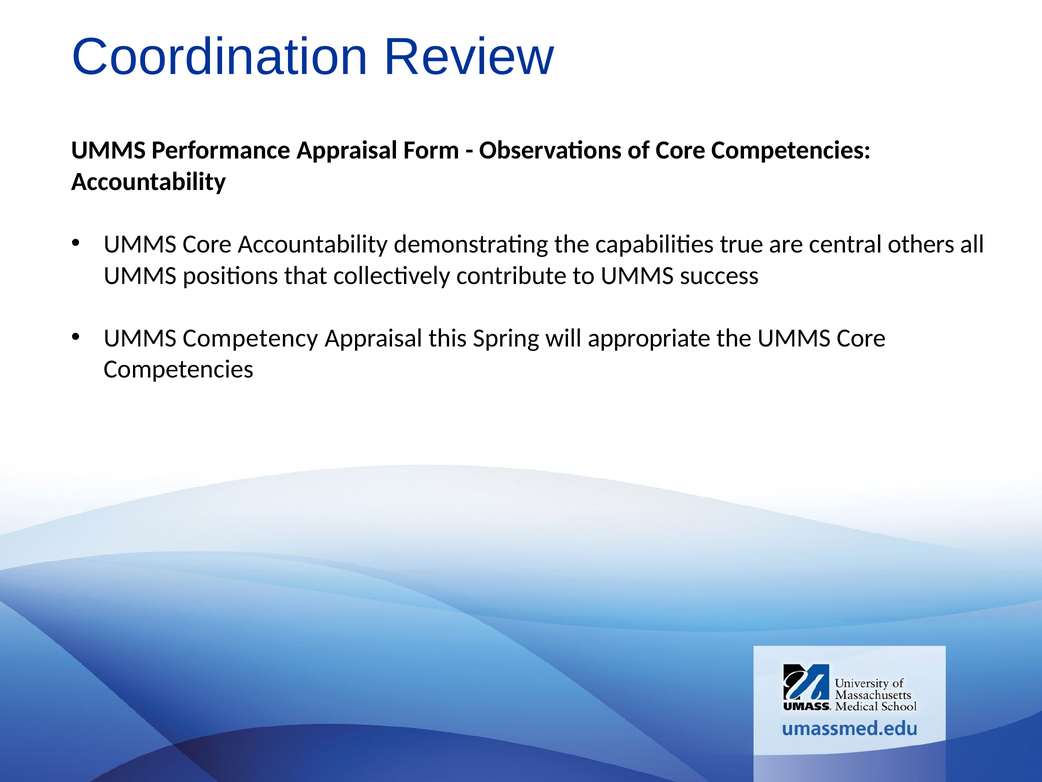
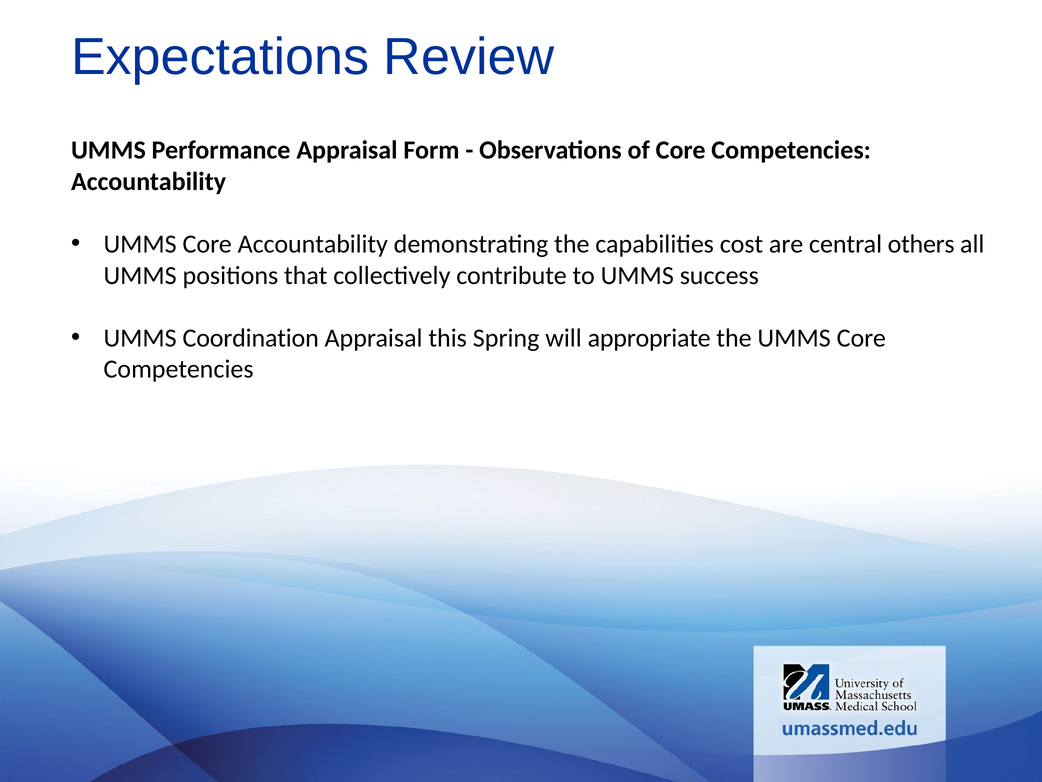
Coordination: Coordination -> Expectations
true: true -> cost
Competency: Competency -> Coordination
